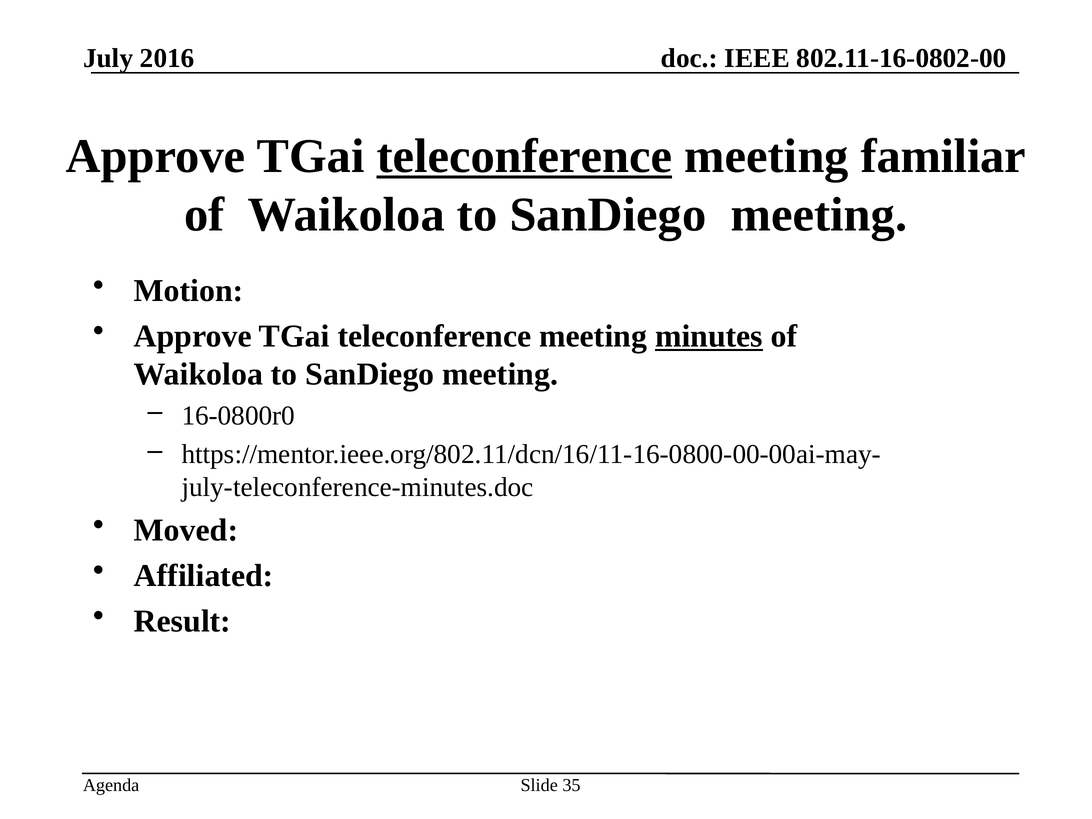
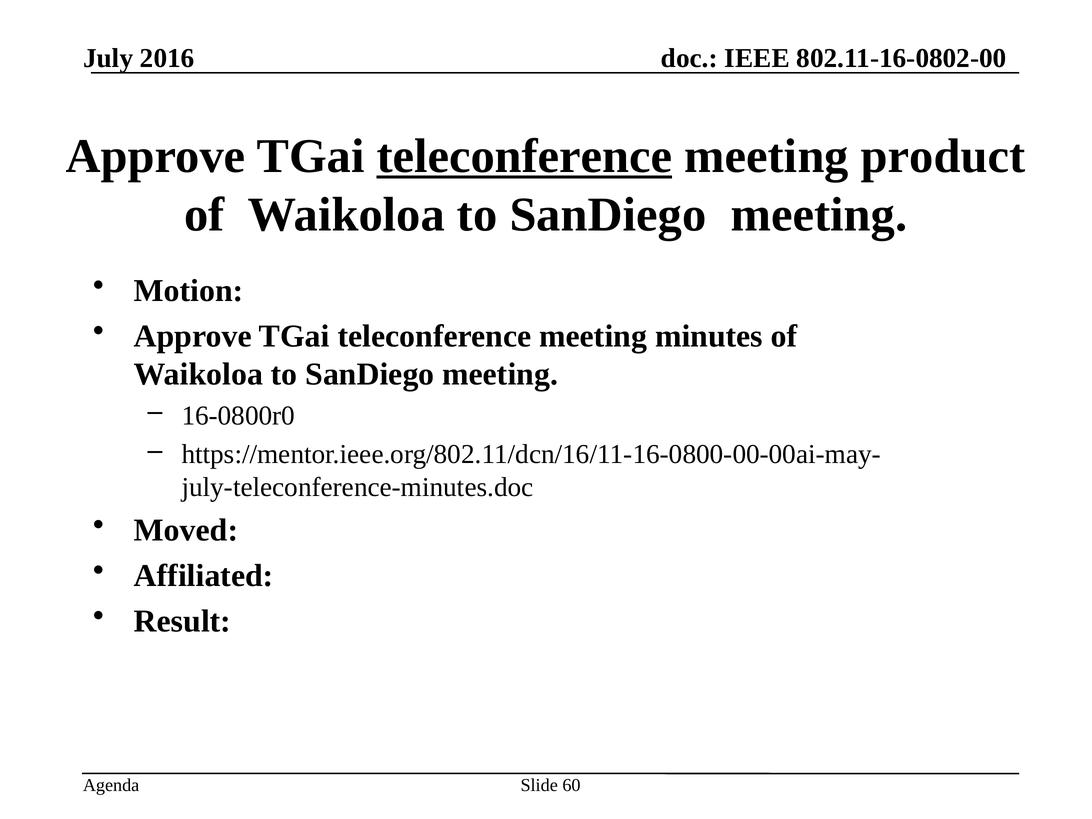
familiar: familiar -> product
minutes underline: present -> none
35: 35 -> 60
